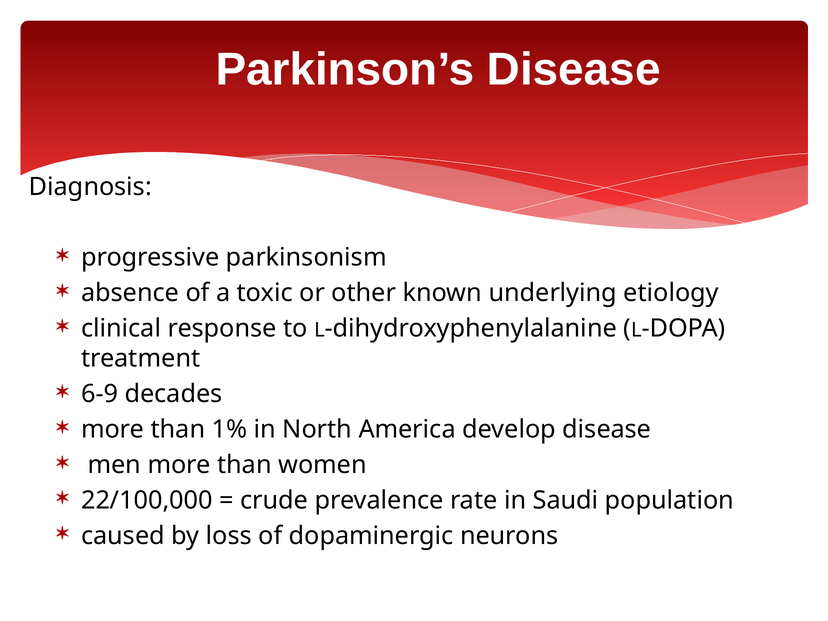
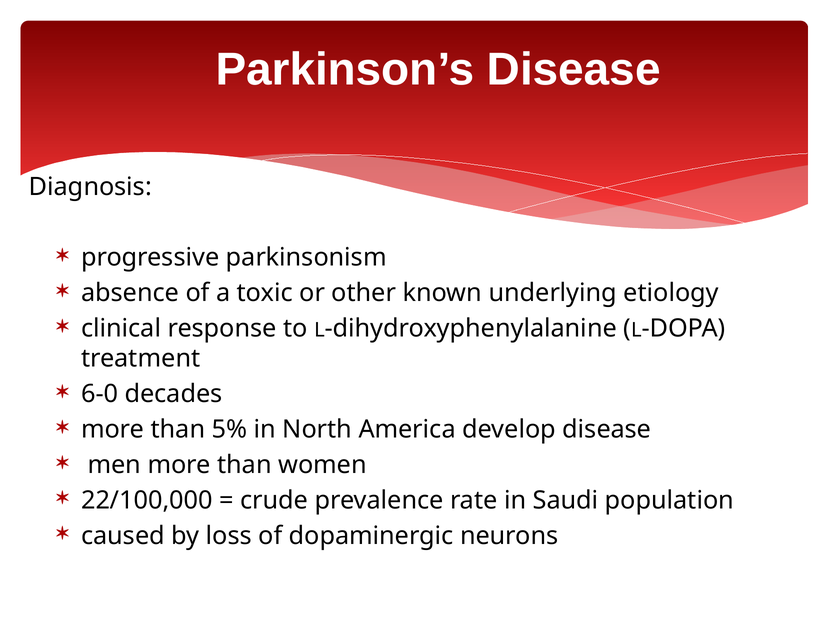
6-9: 6-9 -> 6-0
1%: 1% -> 5%
